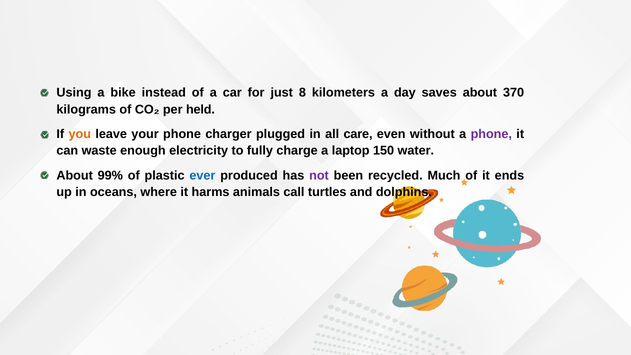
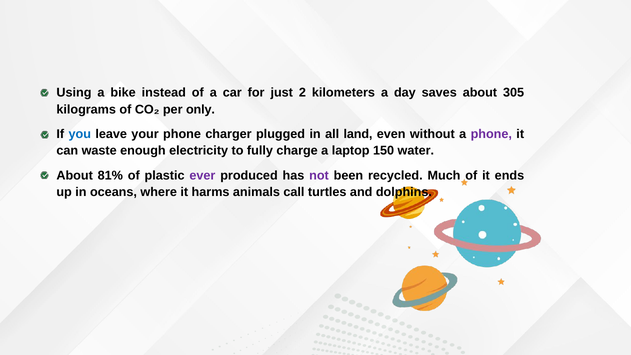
8: 8 -> 2
370: 370 -> 305
held: held -> only
you colour: orange -> blue
care: care -> land
99%: 99% -> 81%
ever colour: blue -> purple
